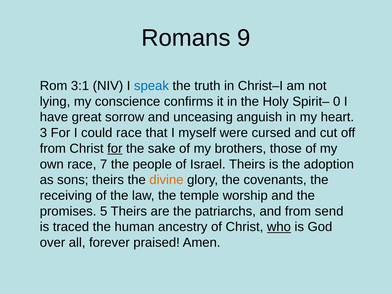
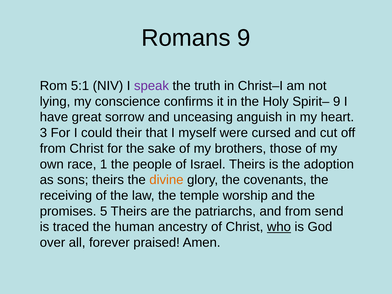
3:1: 3:1 -> 5:1
speak colour: blue -> purple
Spirit– 0: 0 -> 9
could race: race -> their
for at (115, 149) underline: present -> none
7: 7 -> 1
